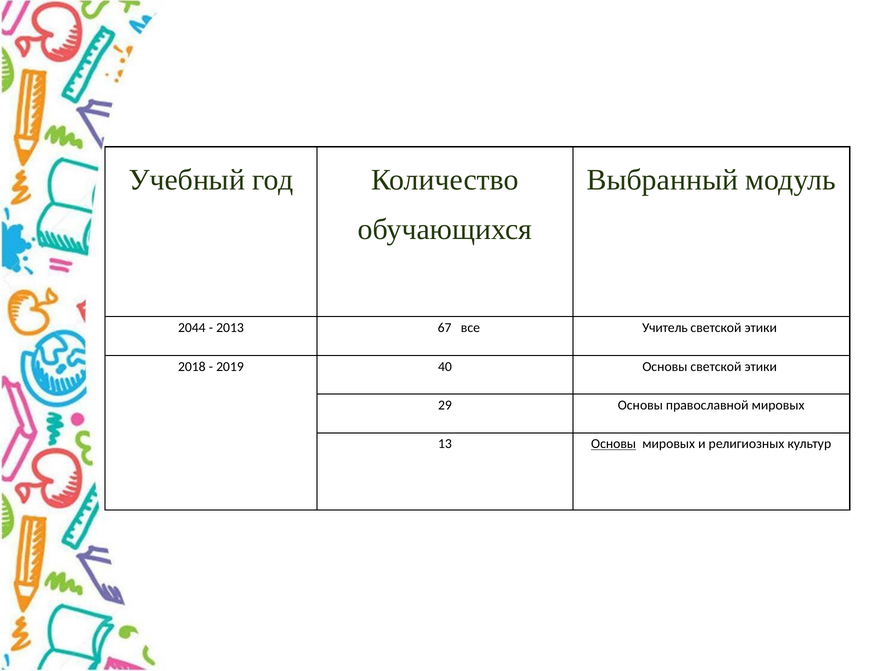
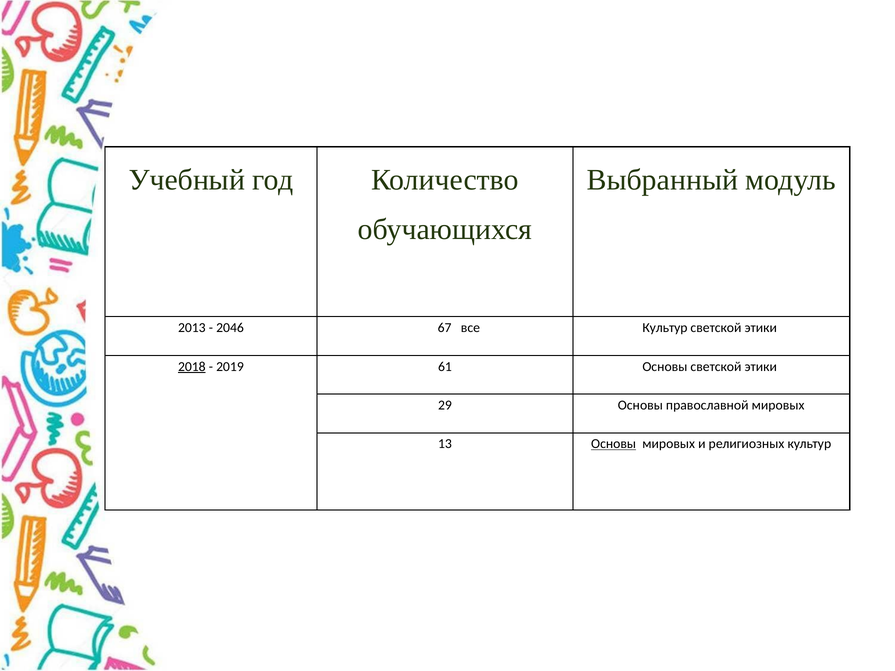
2044: 2044 -> 2013
2013: 2013 -> 2046
все Учитель: Учитель -> Культур
2018 underline: none -> present
40: 40 -> 61
